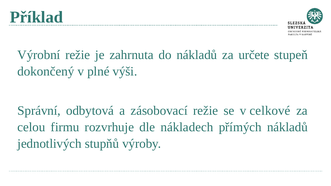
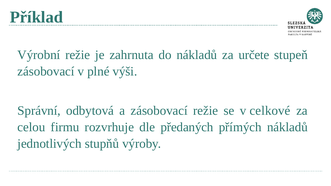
dokončený at (46, 71): dokončený -> zásobovací
nákladech: nákladech -> předaných
